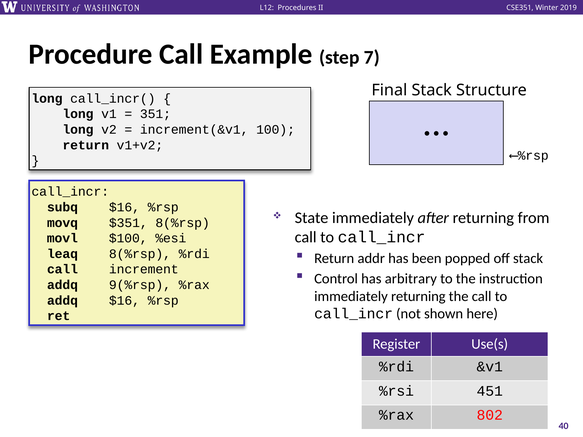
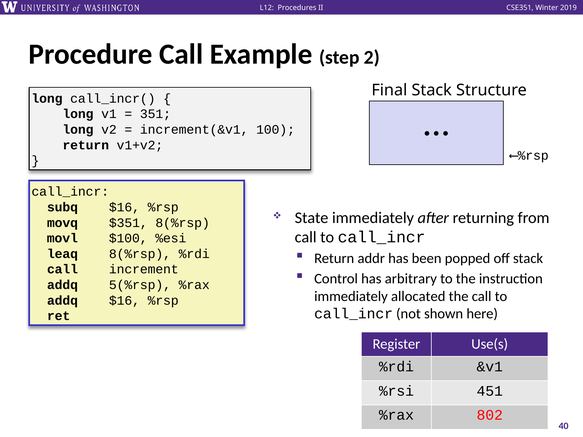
7: 7 -> 2
9(%rsp: 9(%rsp -> 5(%rsp
immediately returning: returning -> allocated
